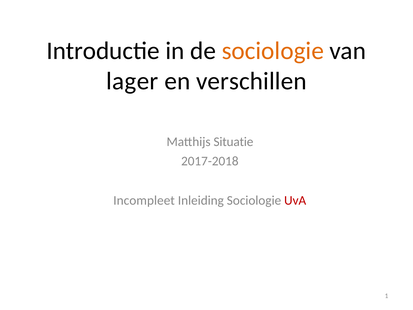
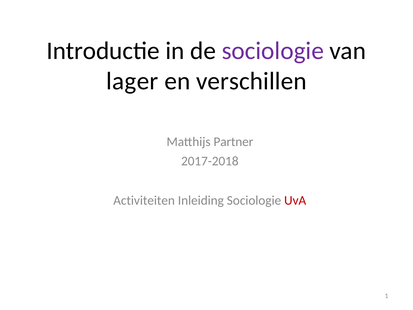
sociologie at (273, 51) colour: orange -> purple
Situatie: Situatie -> Partner
Incompleet: Incompleet -> Activiteiten
